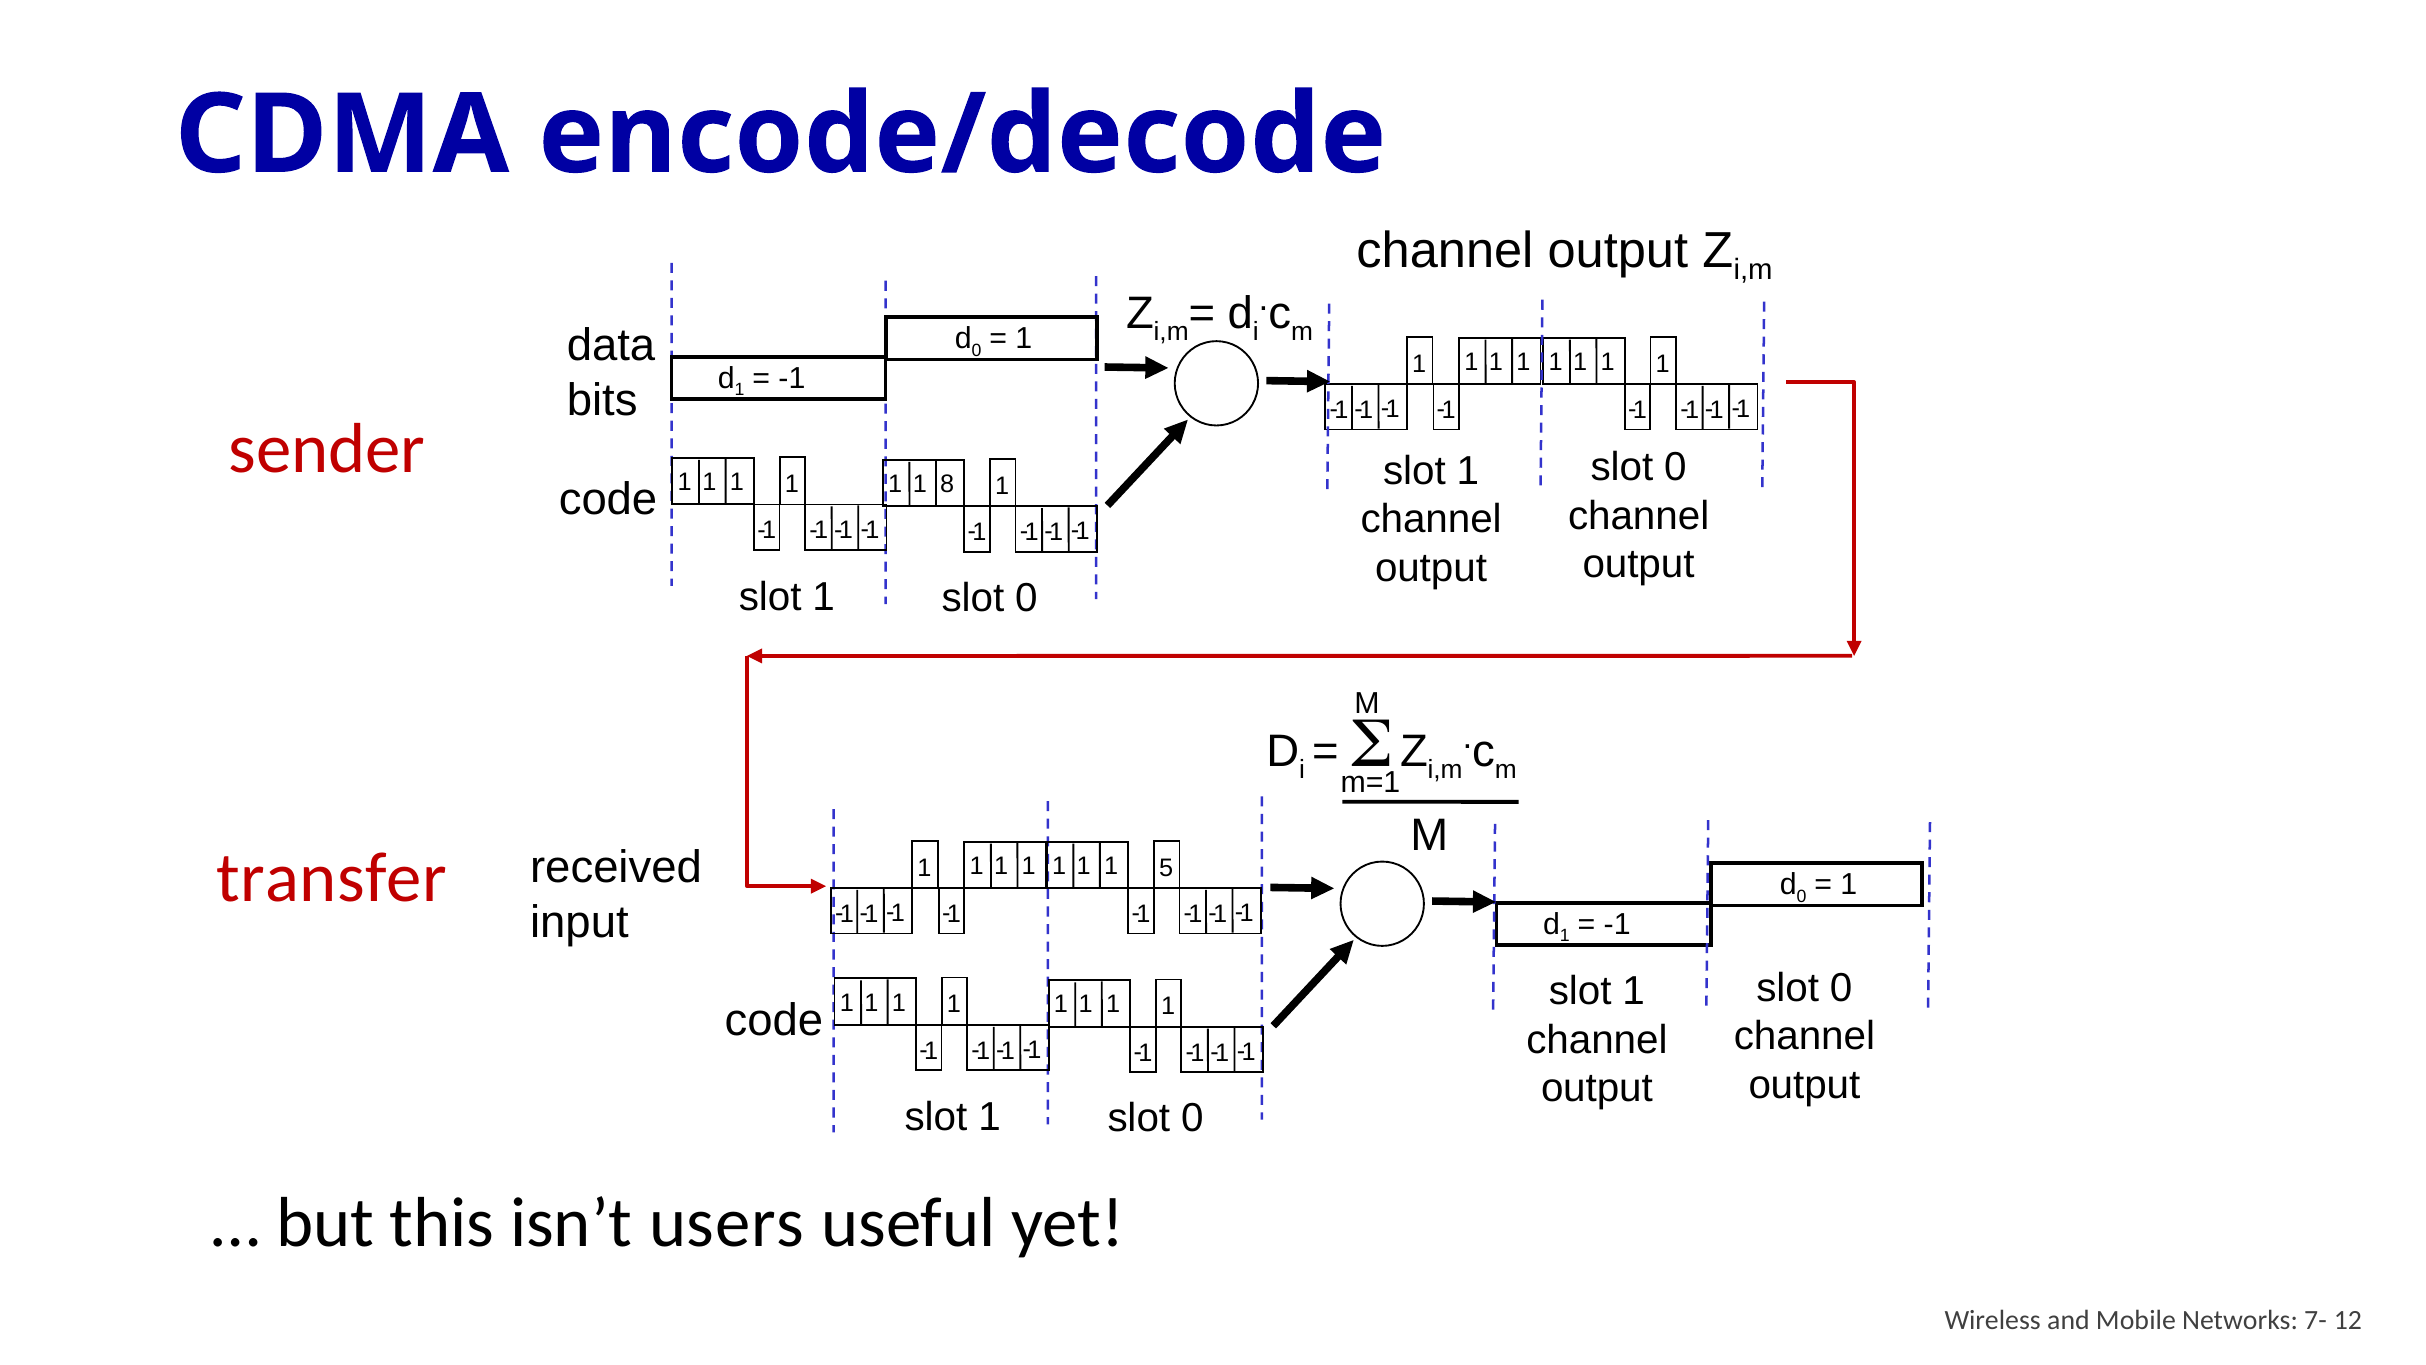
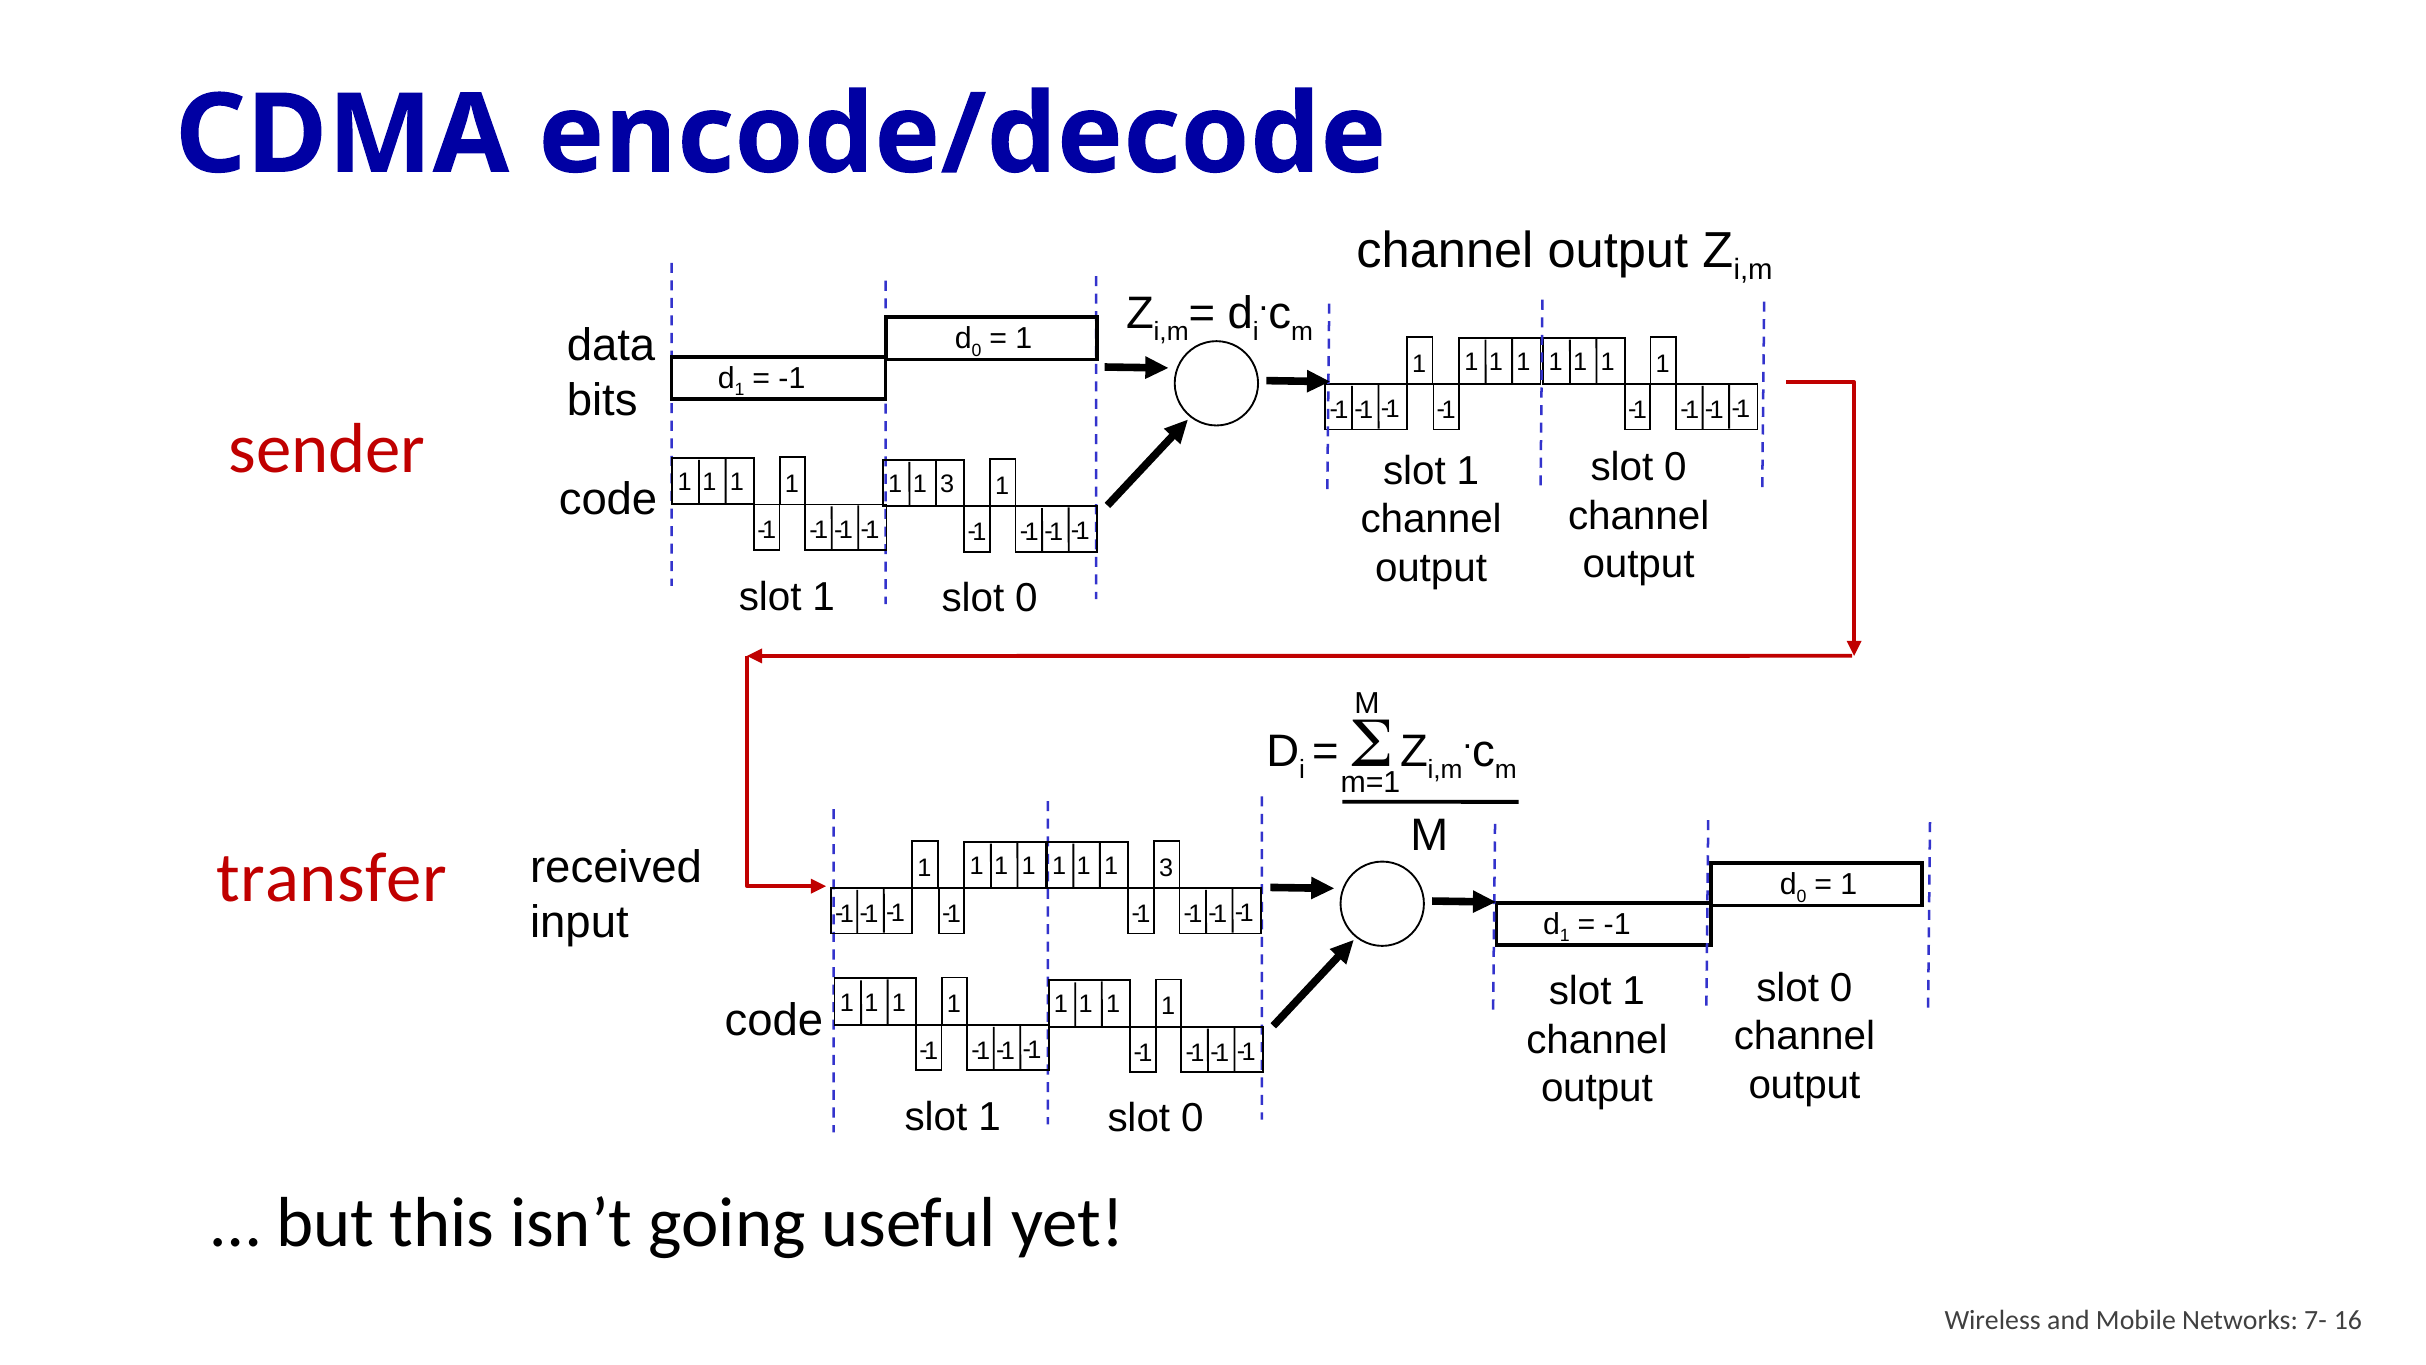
8 at (947, 484): 8 -> 3
5 at (1166, 868): 5 -> 3
users: users -> going
12: 12 -> 16
